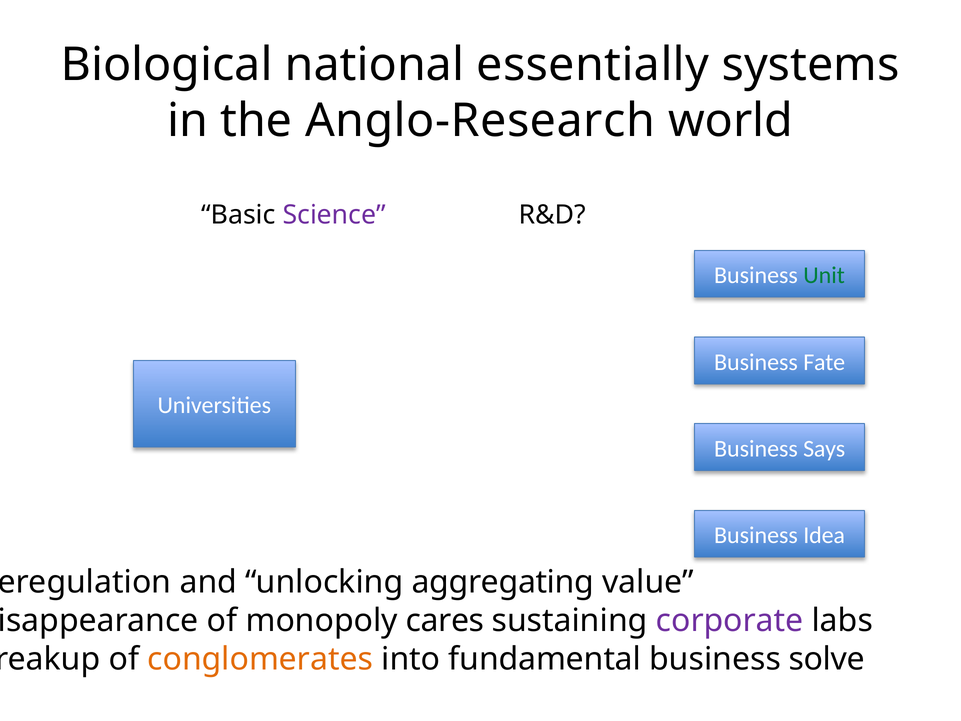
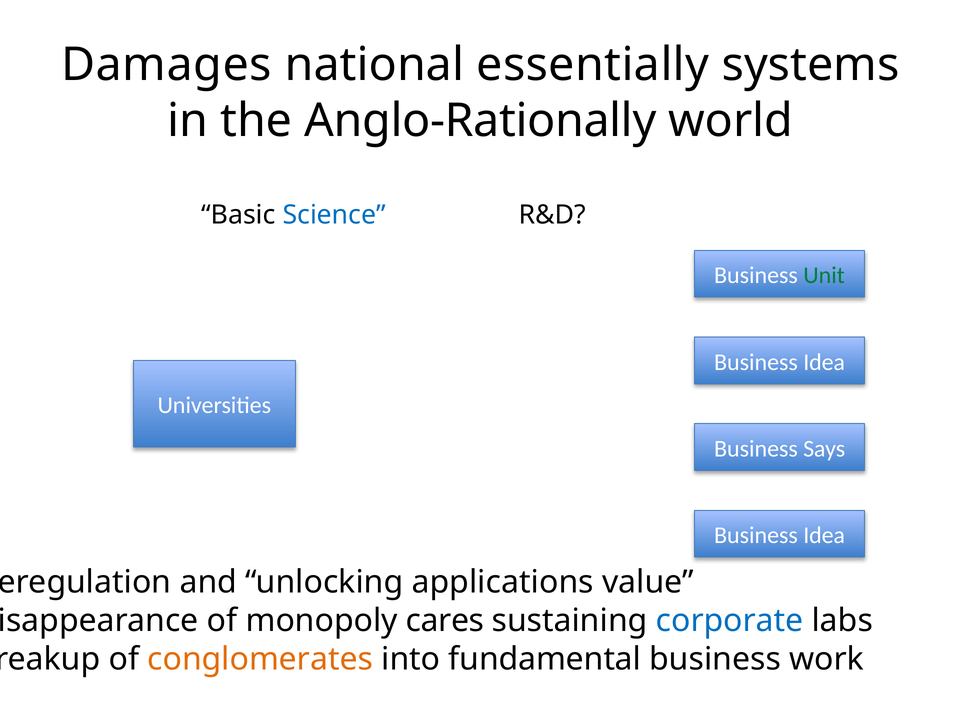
Biological: Biological -> Damages
Anglo-Research: Anglo-Research -> Anglo-Rationally
Science colour: purple -> blue
Fate at (824, 362): Fate -> Idea
aggregating: aggregating -> applications
corporate colour: purple -> blue
solve: solve -> work
